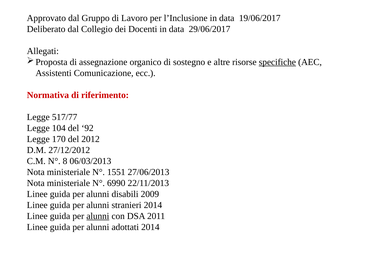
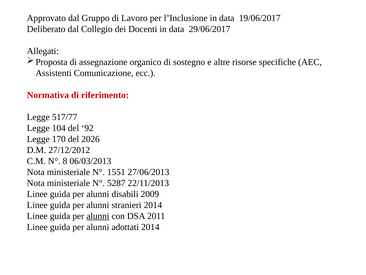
specifiche underline: present -> none
2012: 2012 -> 2026
6990: 6990 -> 5287
